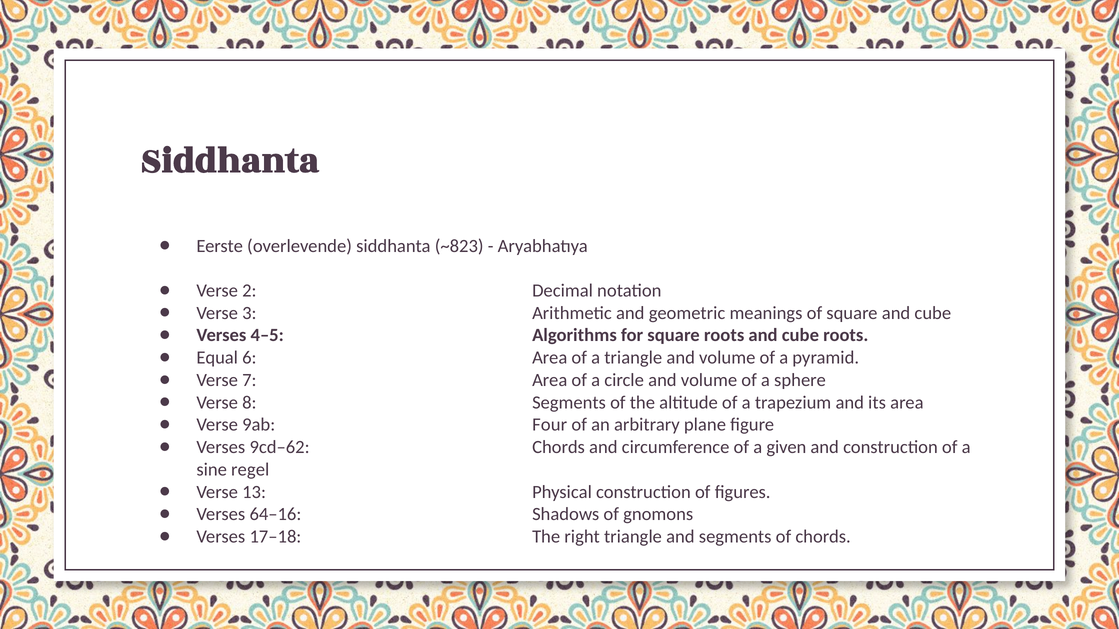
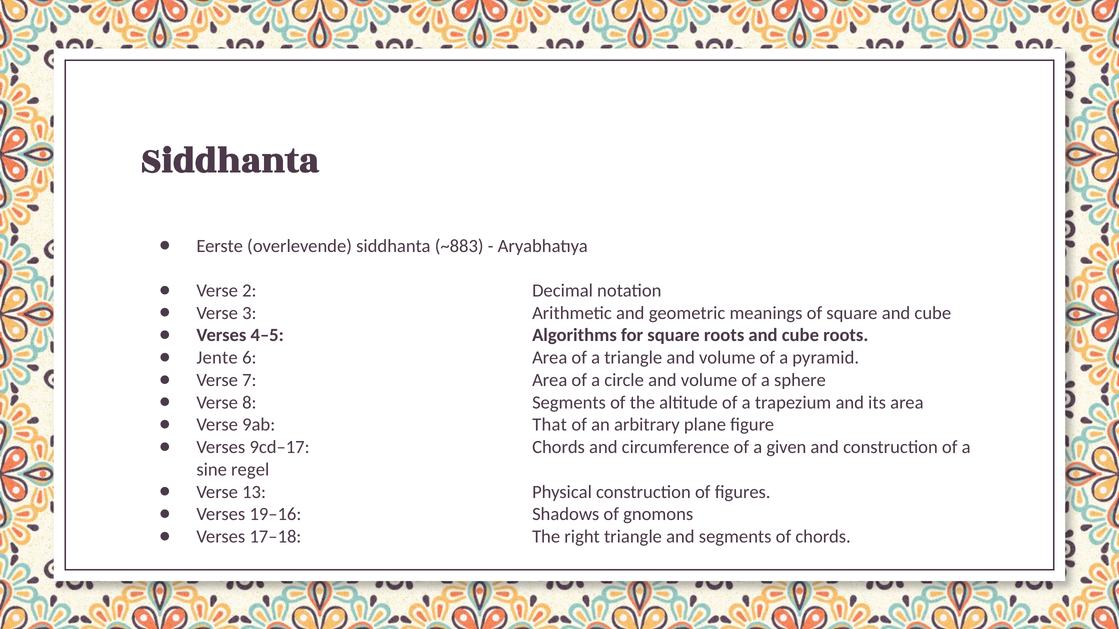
~823: ~823 -> ~883
Equal: Equal -> Jente
Four: Four -> That
9cd–62: 9cd–62 -> 9cd–17
64–16: 64–16 -> 19–16
